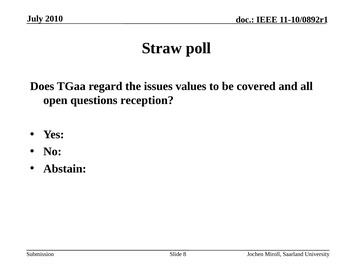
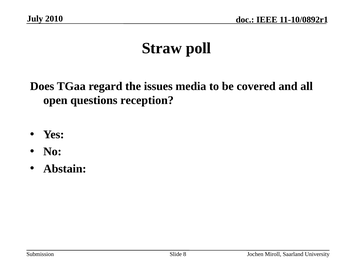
values: values -> media
